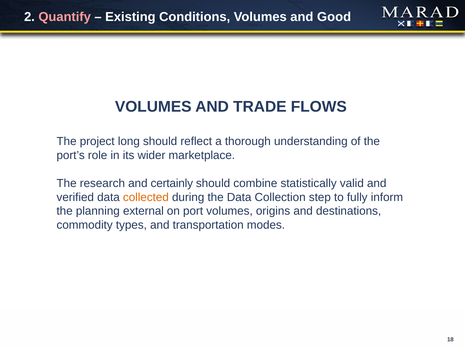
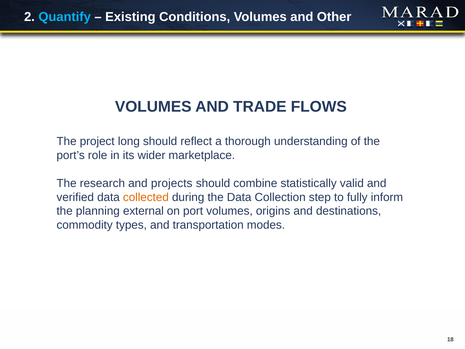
Quantify colour: pink -> light blue
Good: Good -> Other
certainly: certainly -> projects
